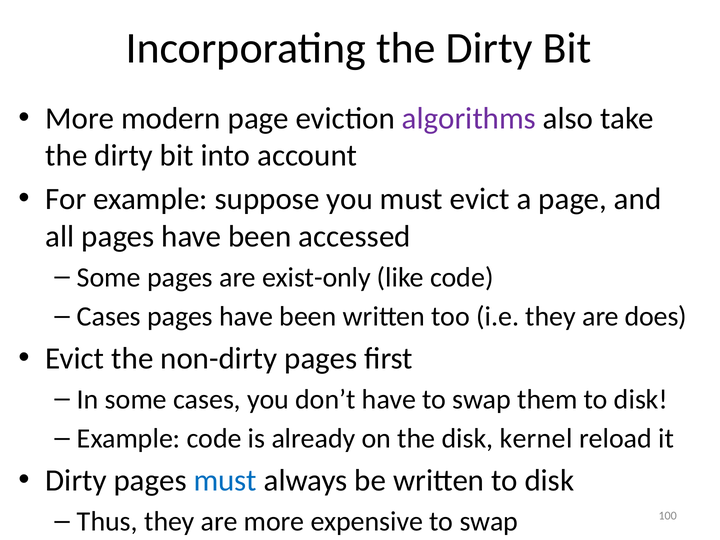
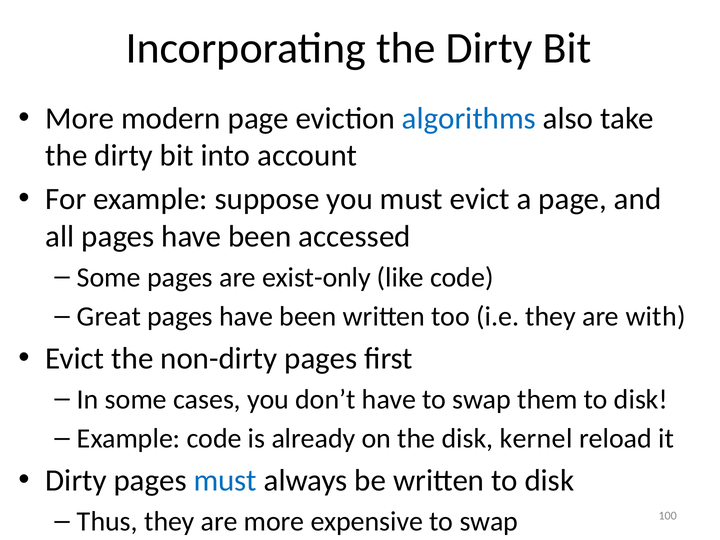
algorithms colour: purple -> blue
Cases at (109, 317): Cases -> Great
does: does -> with
